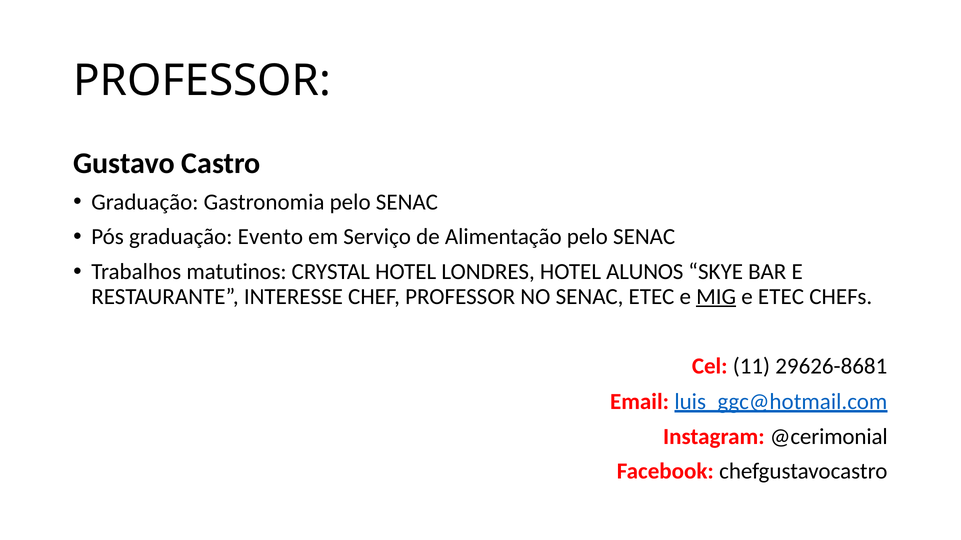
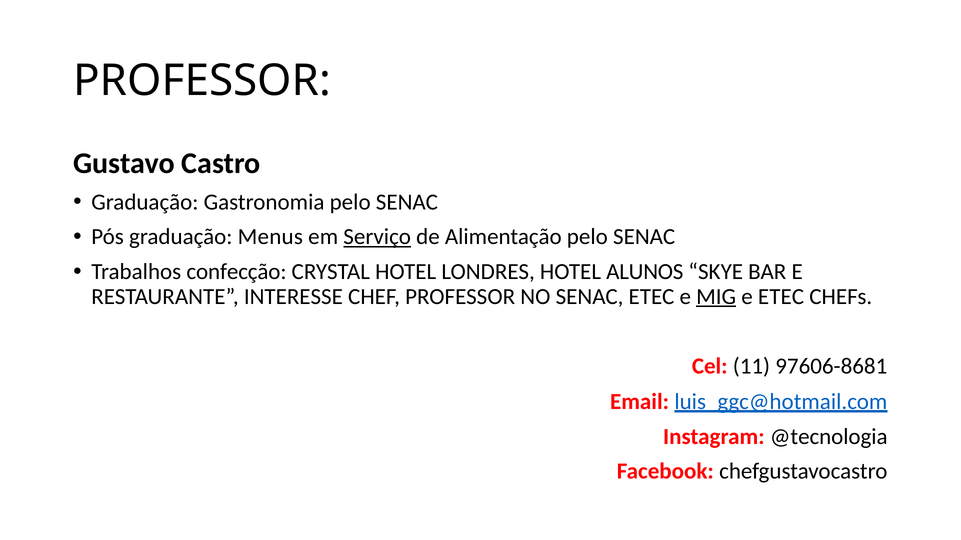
Evento: Evento -> Menus
Serviço underline: none -> present
matutinos: matutinos -> confecção
29626-8681: 29626-8681 -> 97606-8681
@cerimonial: @cerimonial -> @tecnologia
